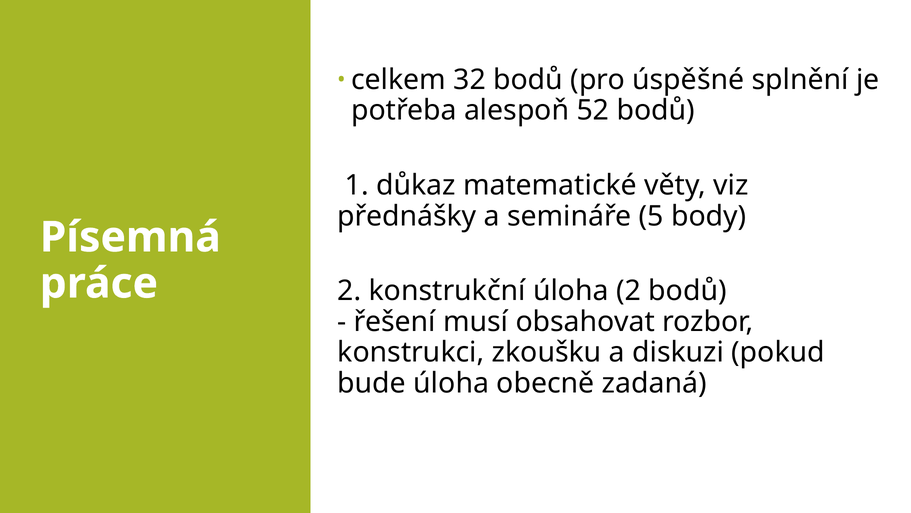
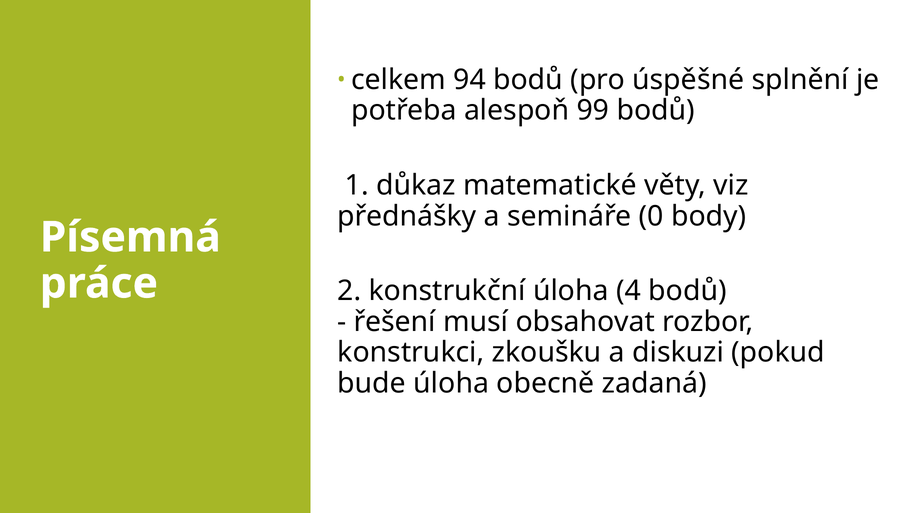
32: 32 -> 94
52: 52 -> 99
5: 5 -> 0
úloha 2: 2 -> 4
